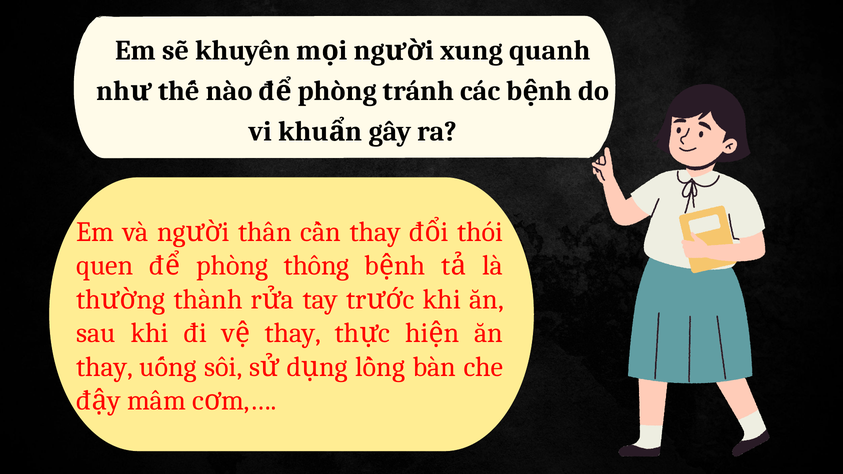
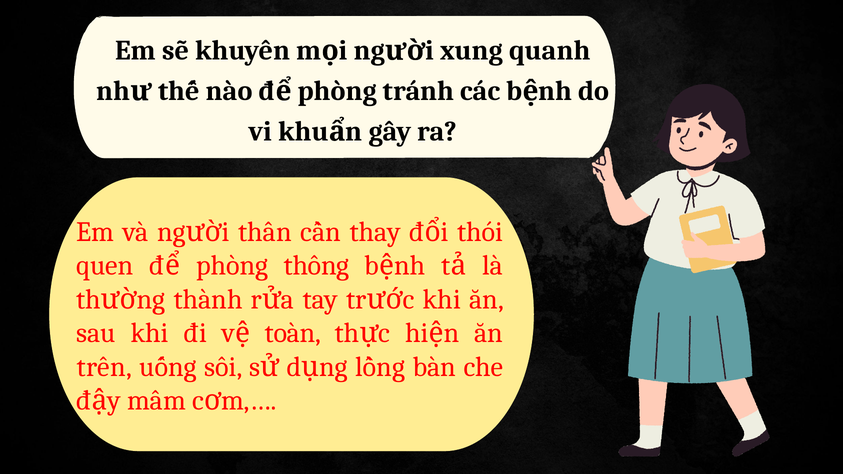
thay at (293, 333): thay -> toàn
thay at (104, 367): thay -> trên
